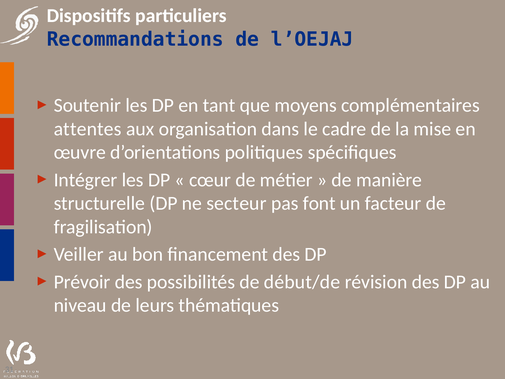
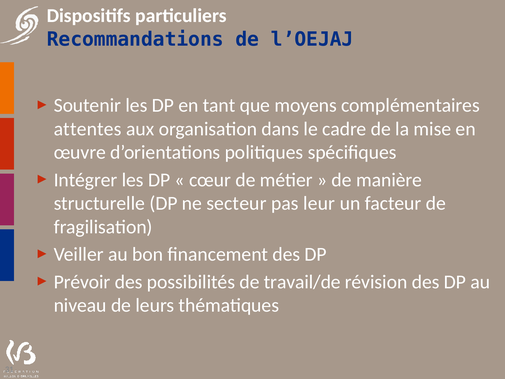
font: font -> leur
début/de: début/de -> travail/de
